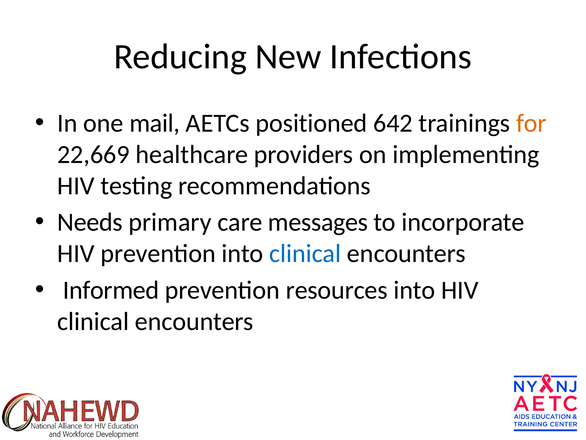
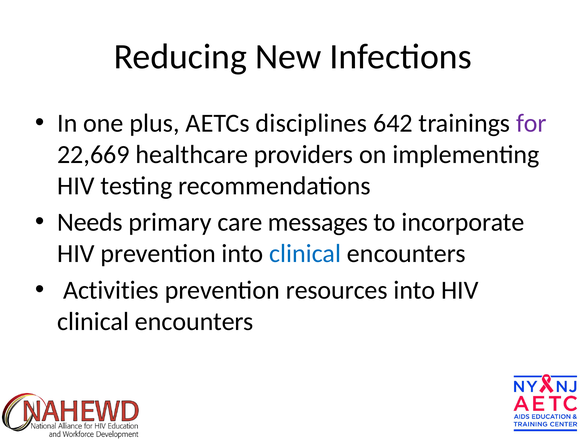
mail: mail -> plus
positioned: positioned -> disciplines
for colour: orange -> purple
Informed: Informed -> Activities
